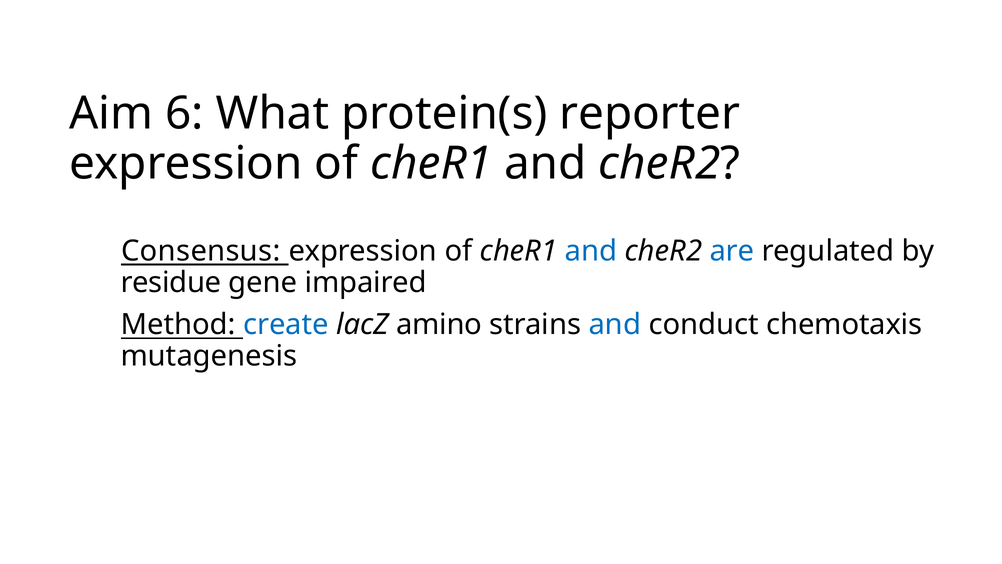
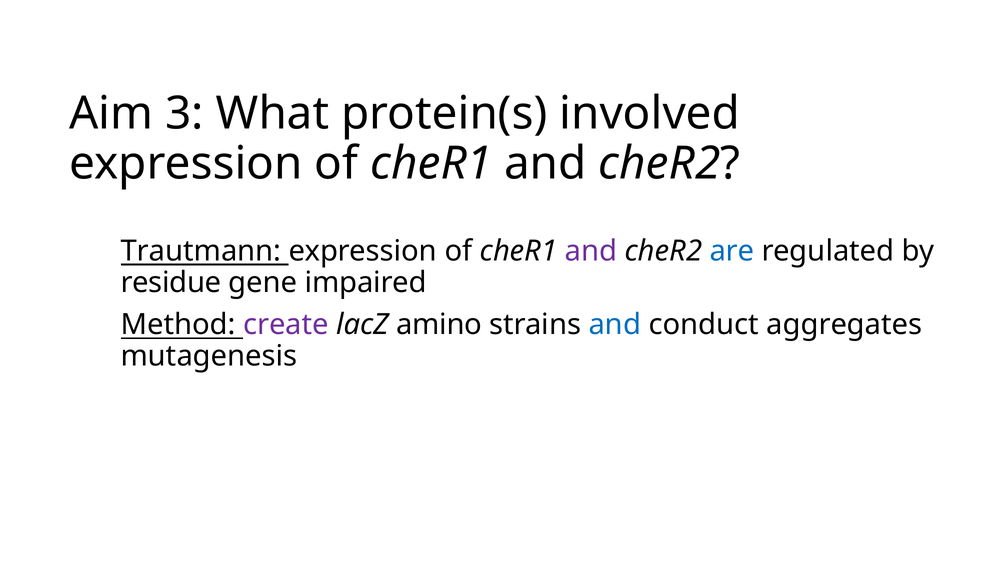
6: 6 -> 3
reporter: reporter -> involved
Consensus: Consensus -> Trautmann
and at (591, 251) colour: blue -> purple
create colour: blue -> purple
chemotaxis: chemotaxis -> aggregates
